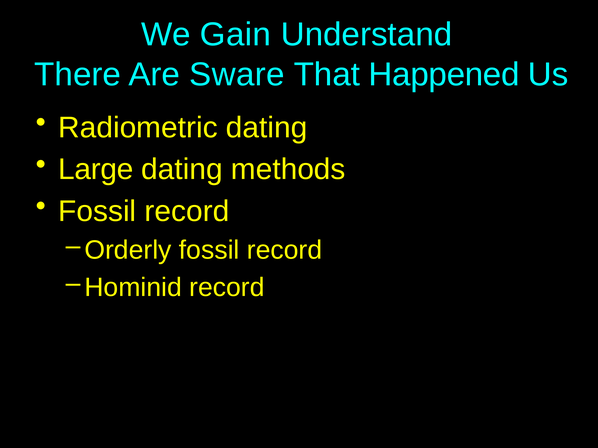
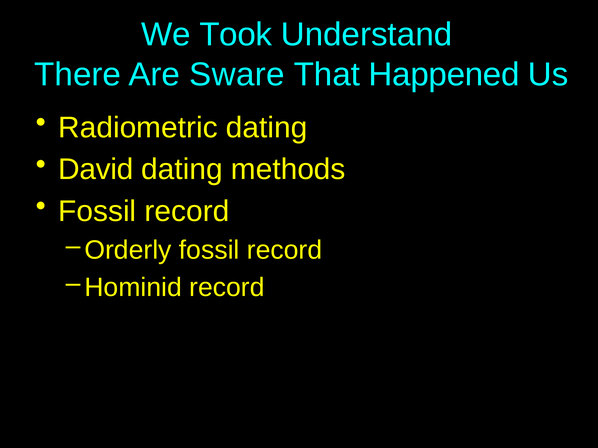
Gain: Gain -> Took
Large: Large -> David
